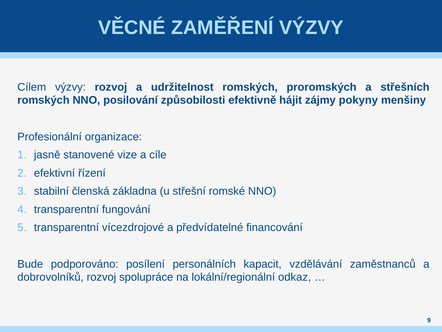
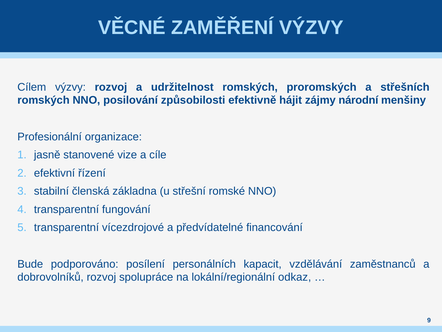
pokyny: pokyny -> národní
